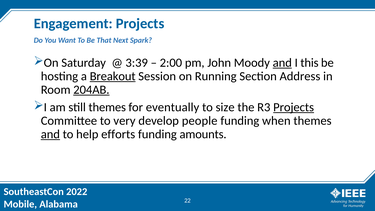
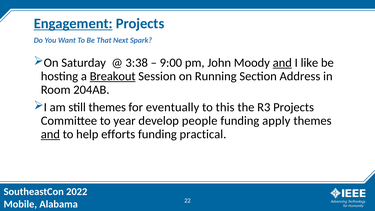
Engagement underline: none -> present
3:39: 3:39 -> 3:38
2:00: 2:00 -> 9:00
this: this -> like
204AB underline: present -> none
size: size -> this
Projects at (294, 107) underline: present -> none
very: very -> year
when: when -> apply
amounts: amounts -> practical
